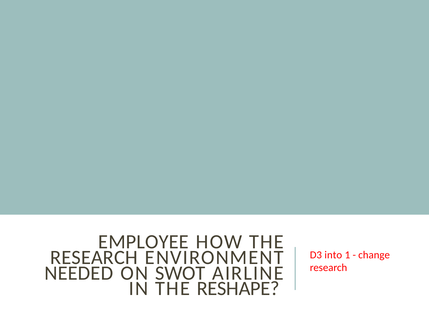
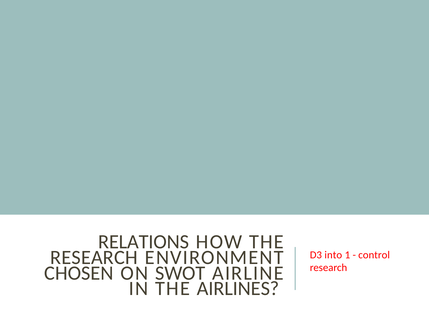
EMPLOYEE: EMPLOYEE -> RELATIONS
change: change -> control
NEEDED: NEEDED -> CHOSEN
RESHAPE: RESHAPE -> AIRLINES
